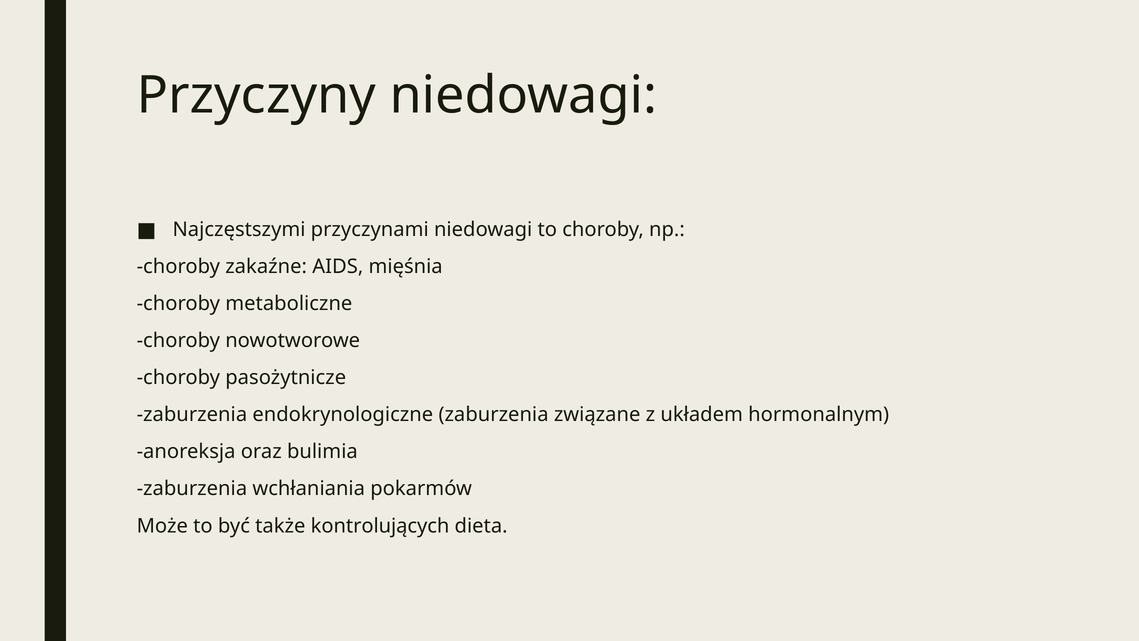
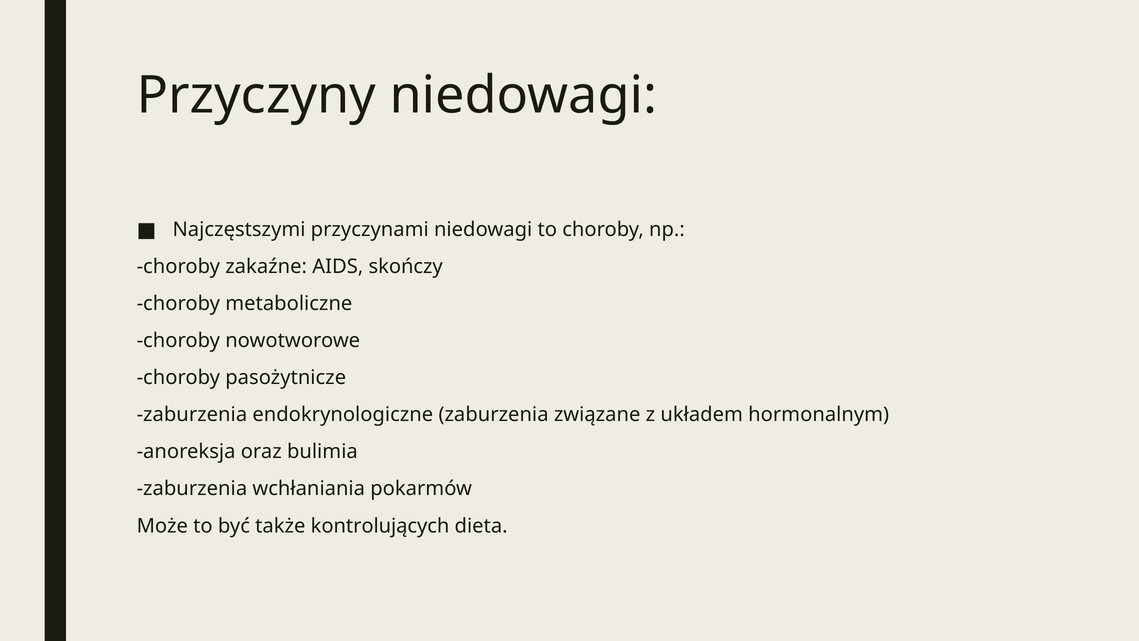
mięśnia: mięśnia -> skończy
